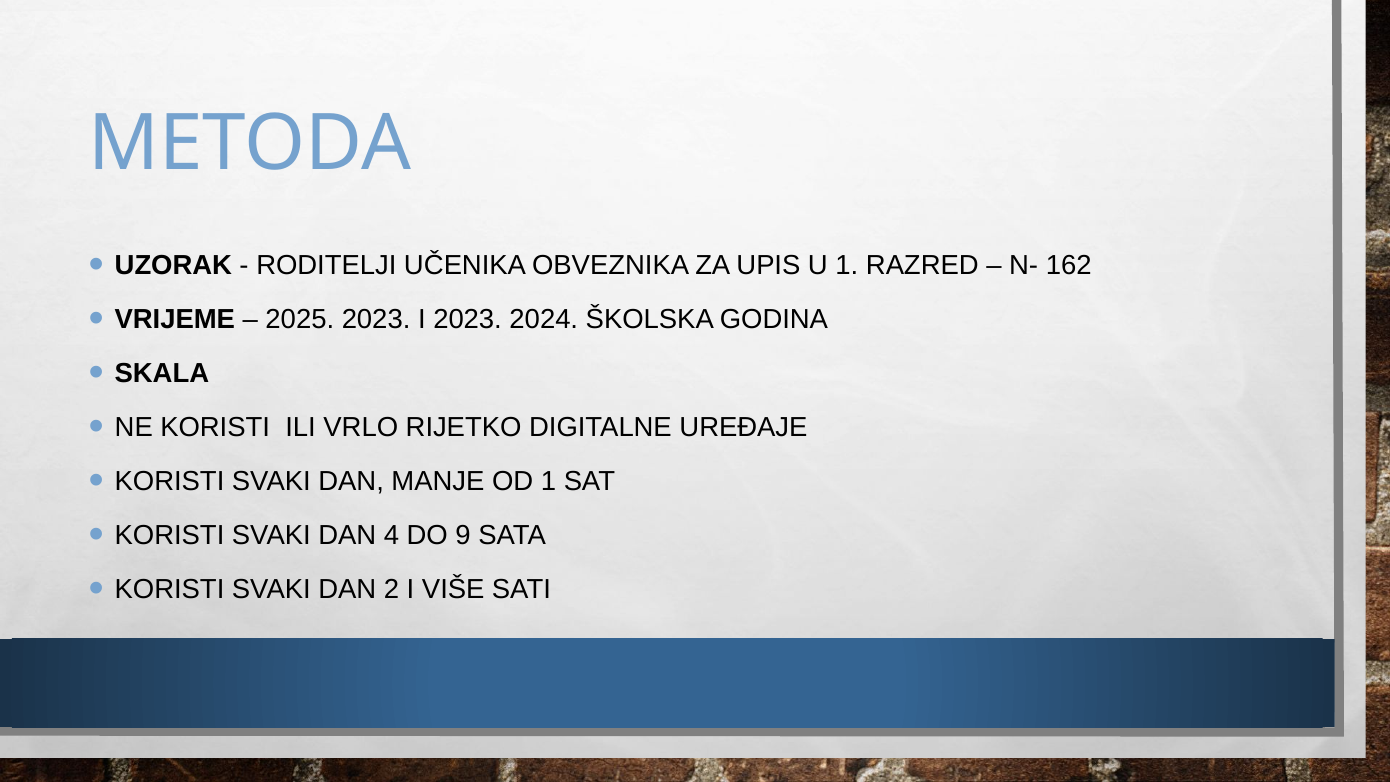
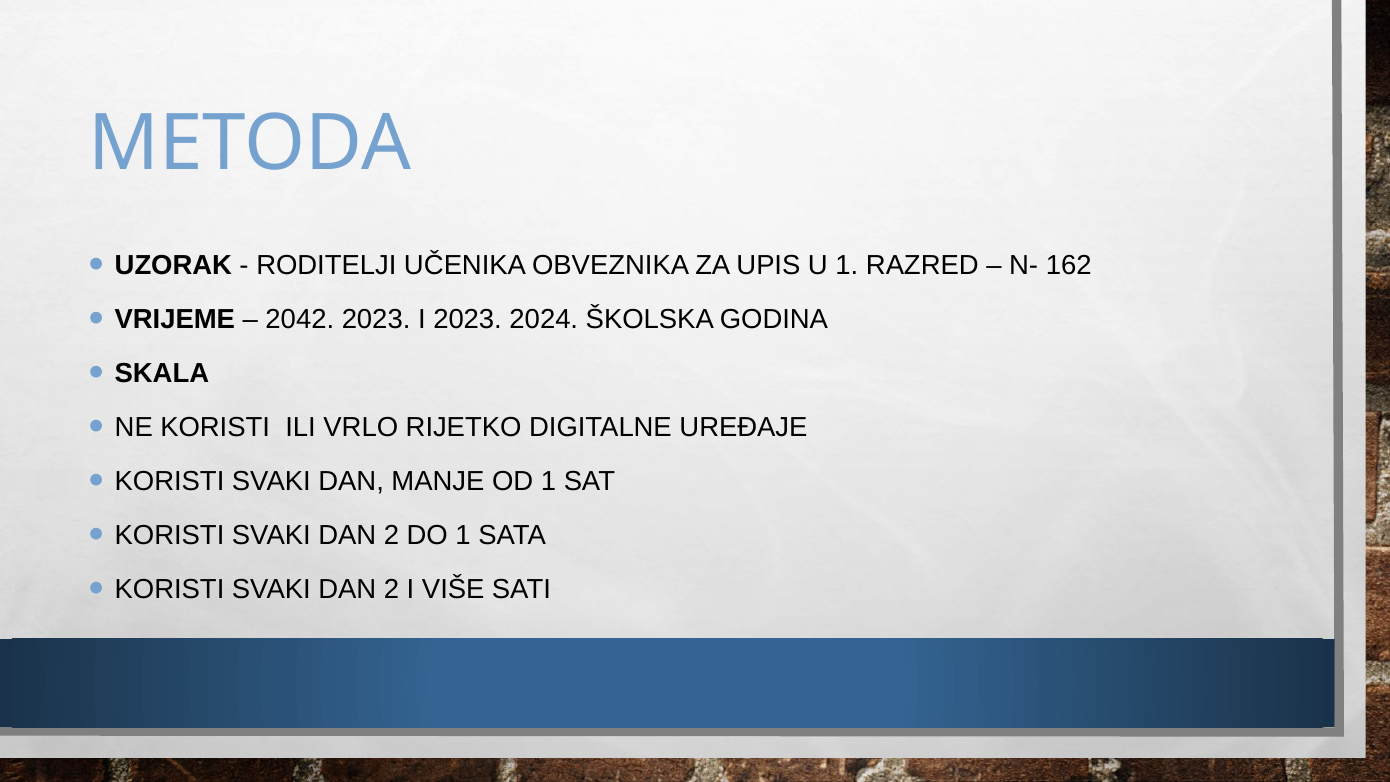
2025: 2025 -> 2042
4 at (392, 536): 4 -> 2
DO 9: 9 -> 1
